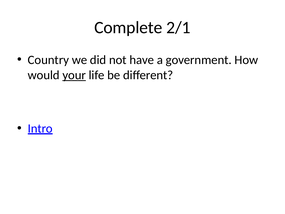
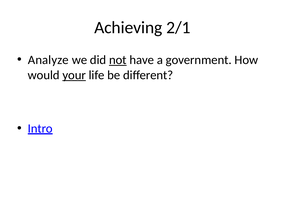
Complete: Complete -> Achieving
Country: Country -> Analyze
not underline: none -> present
